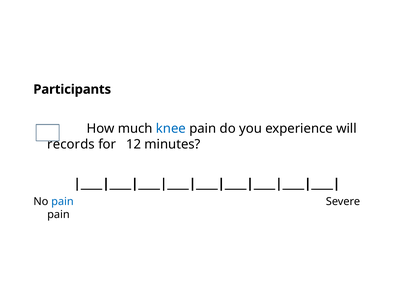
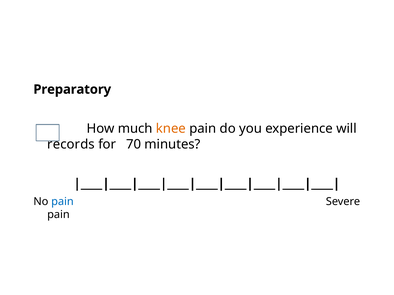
Participants: Participants -> Preparatory
knee colour: blue -> orange
12: 12 -> 70
